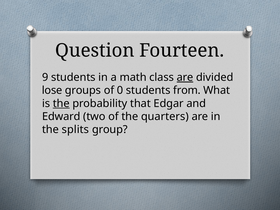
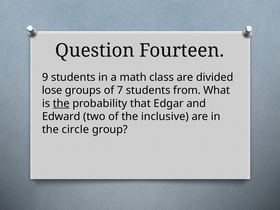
are at (185, 77) underline: present -> none
0: 0 -> 7
quarters: quarters -> inclusive
splits: splits -> circle
